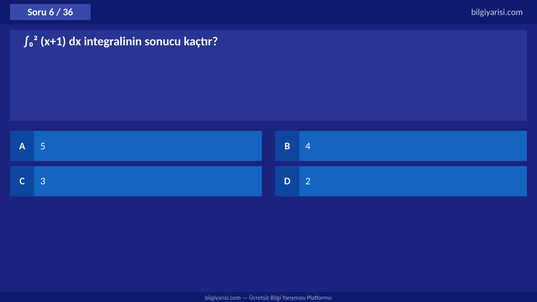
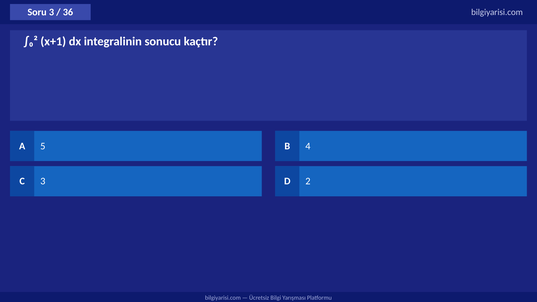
Soru 6: 6 -> 3
